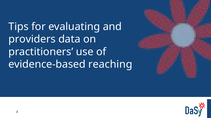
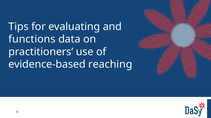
providers: providers -> functions
